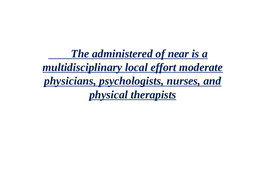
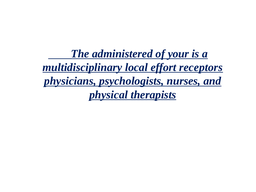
near: near -> your
moderate: moderate -> receptors
